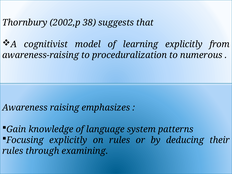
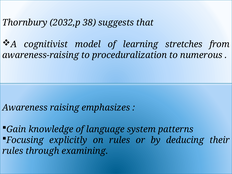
2002,p: 2002,p -> 2032,p
learning explicitly: explicitly -> stretches
